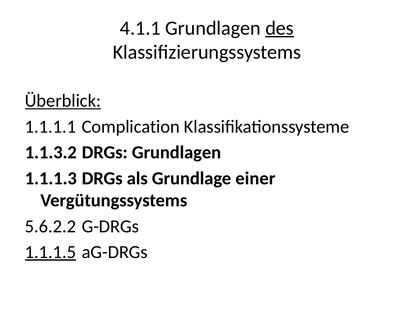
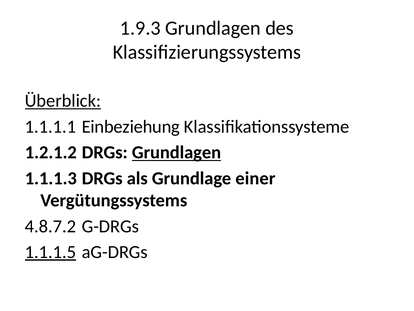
4.1.1: 4.1.1 -> 1.9.3
des underline: present -> none
Complication: Complication -> Einbeziehung
1.1.3.2: 1.1.3.2 -> 1.2.1.2
Grundlagen at (176, 152) underline: none -> present
5.6.2.2: 5.6.2.2 -> 4.8.7.2
